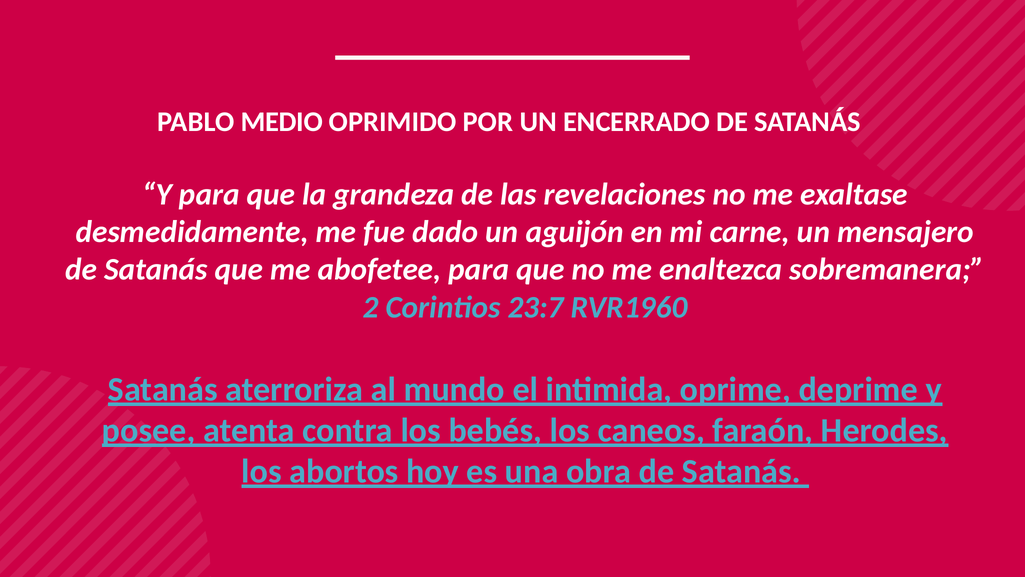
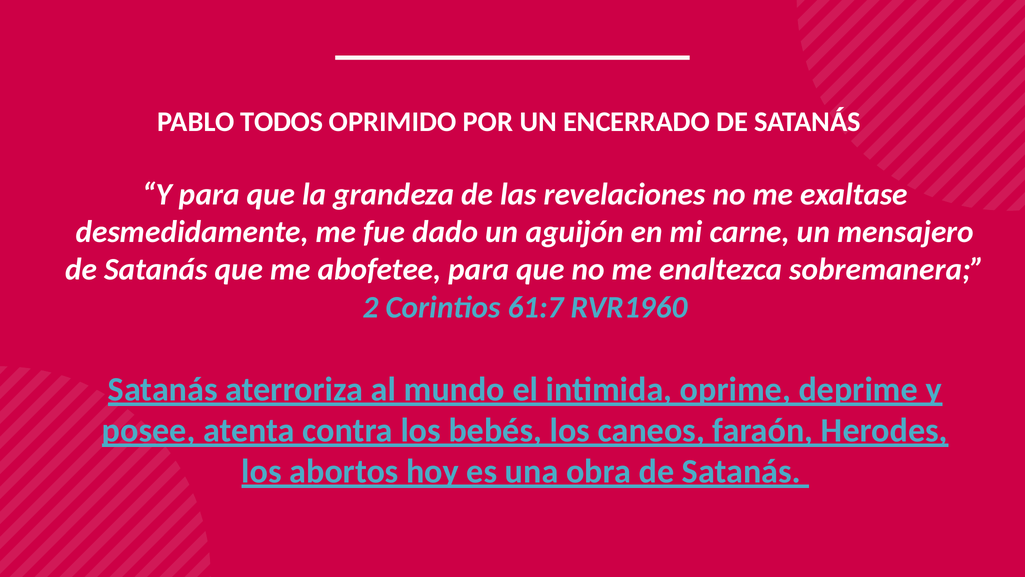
MEDIO: MEDIO -> TODOS
23:7: 23:7 -> 61:7
